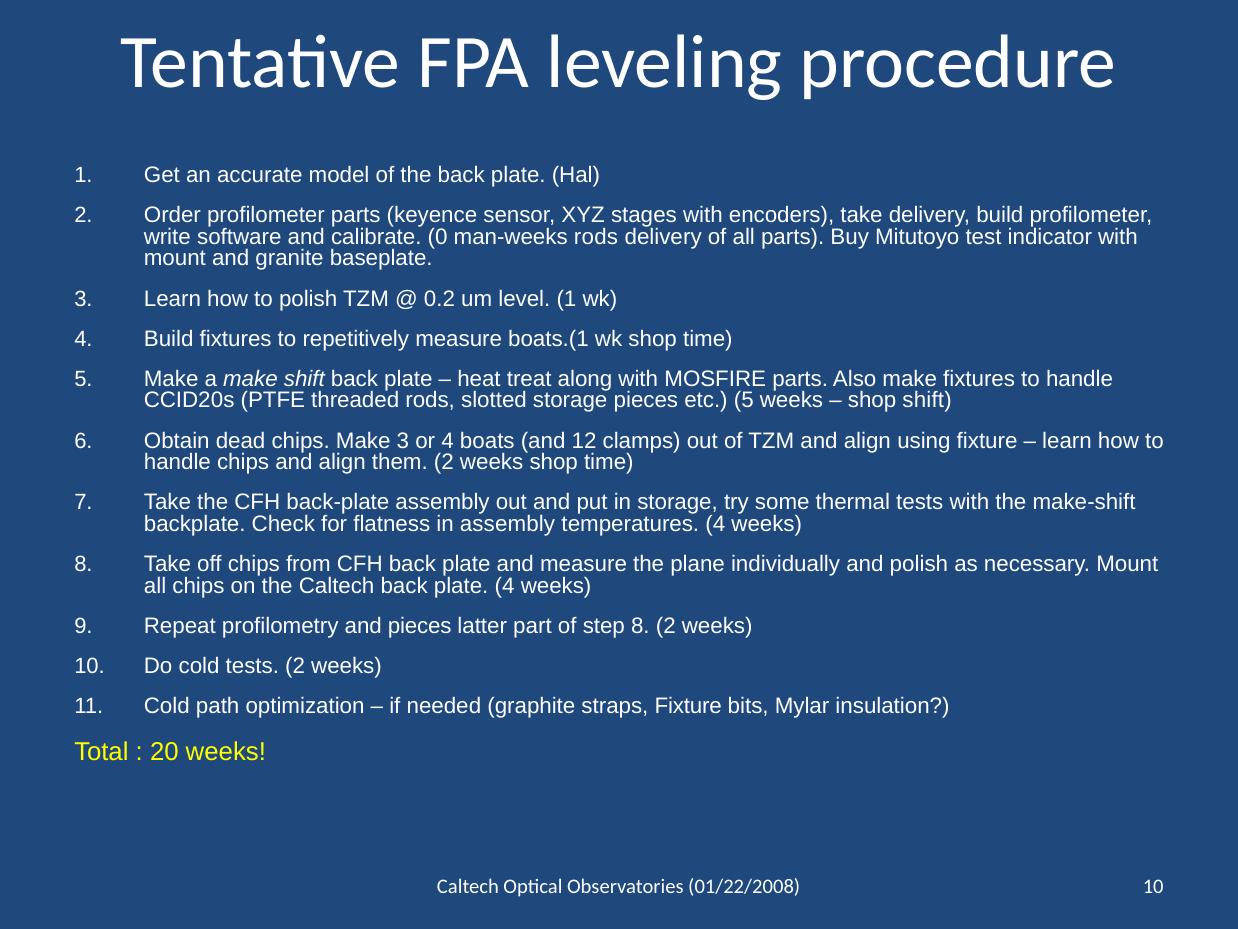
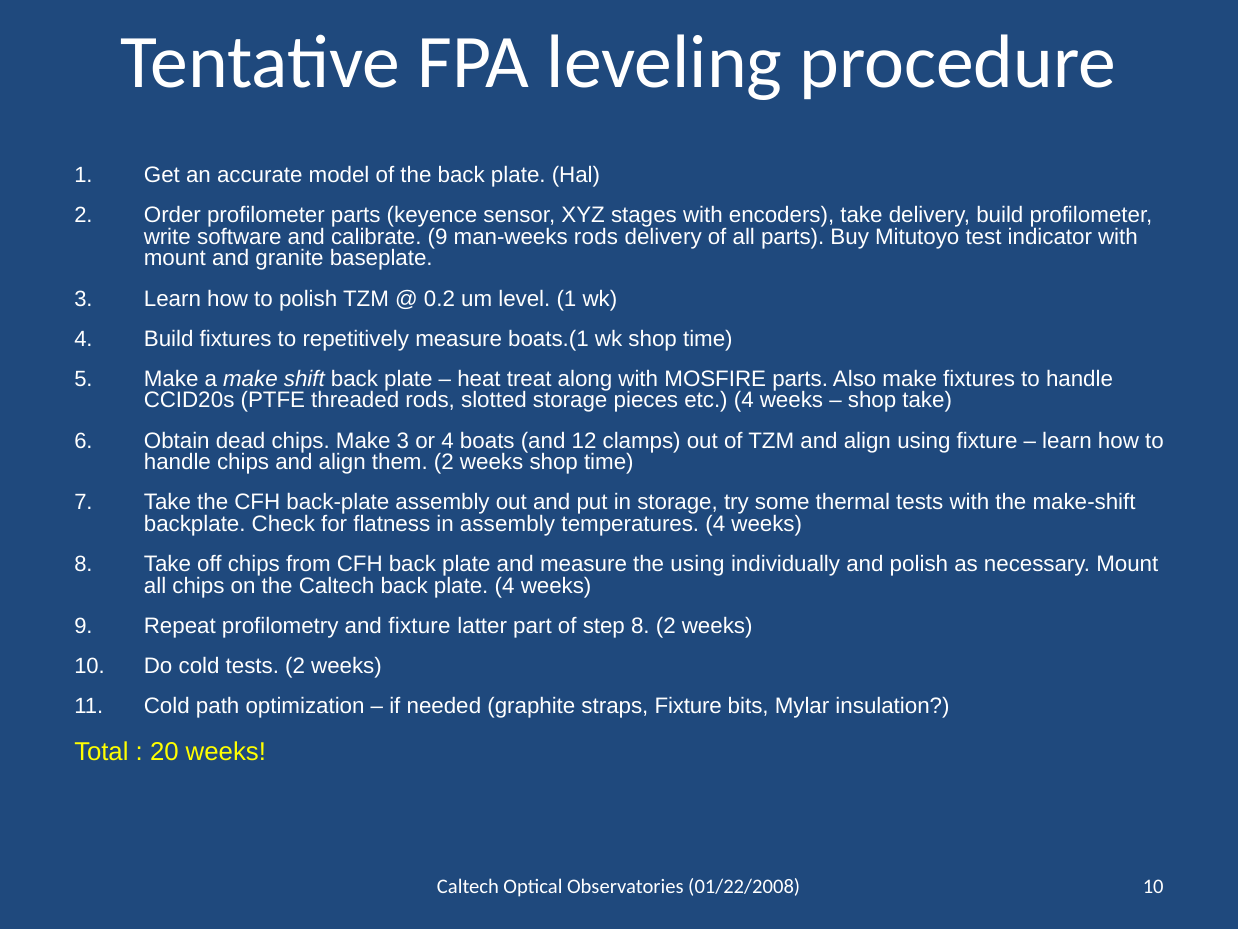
calibrate 0: 0 -> 9
etc 5: 5 -> 4
shop shift: shift -> take
the plane: plane -> using
and pieces: pieces -> fixture
